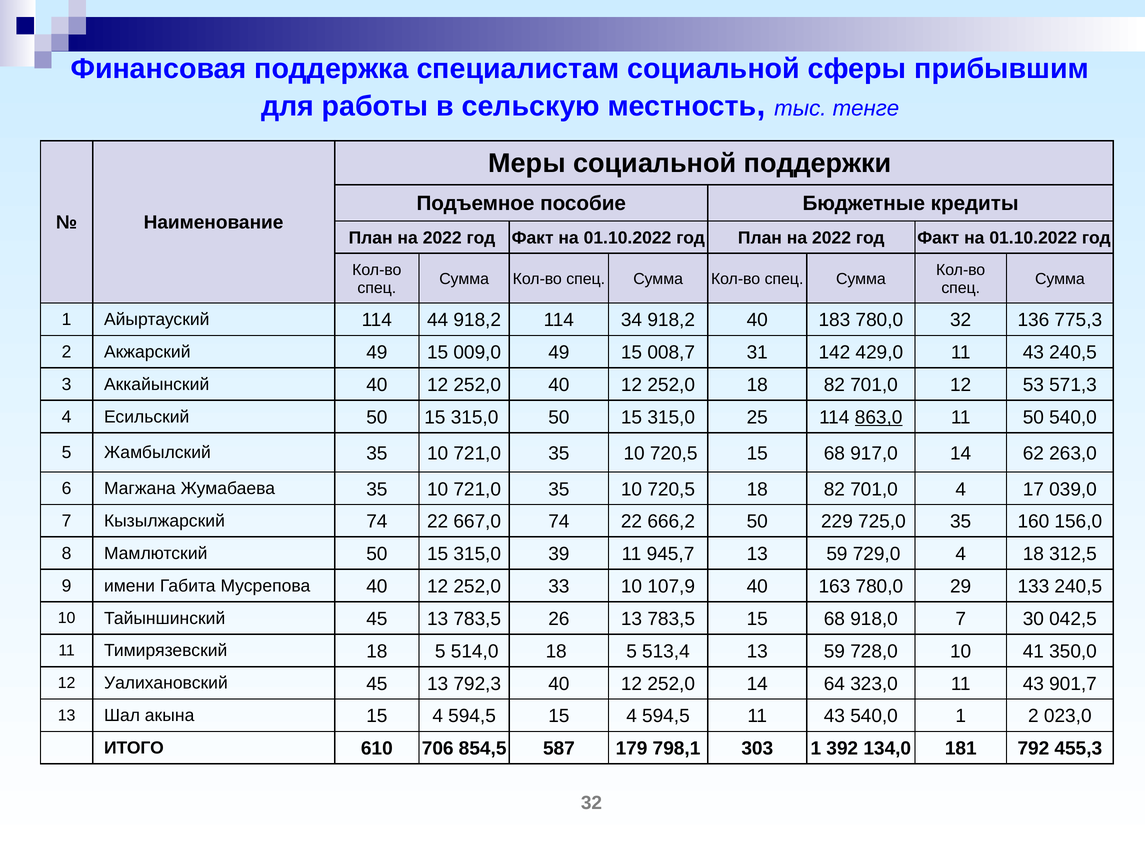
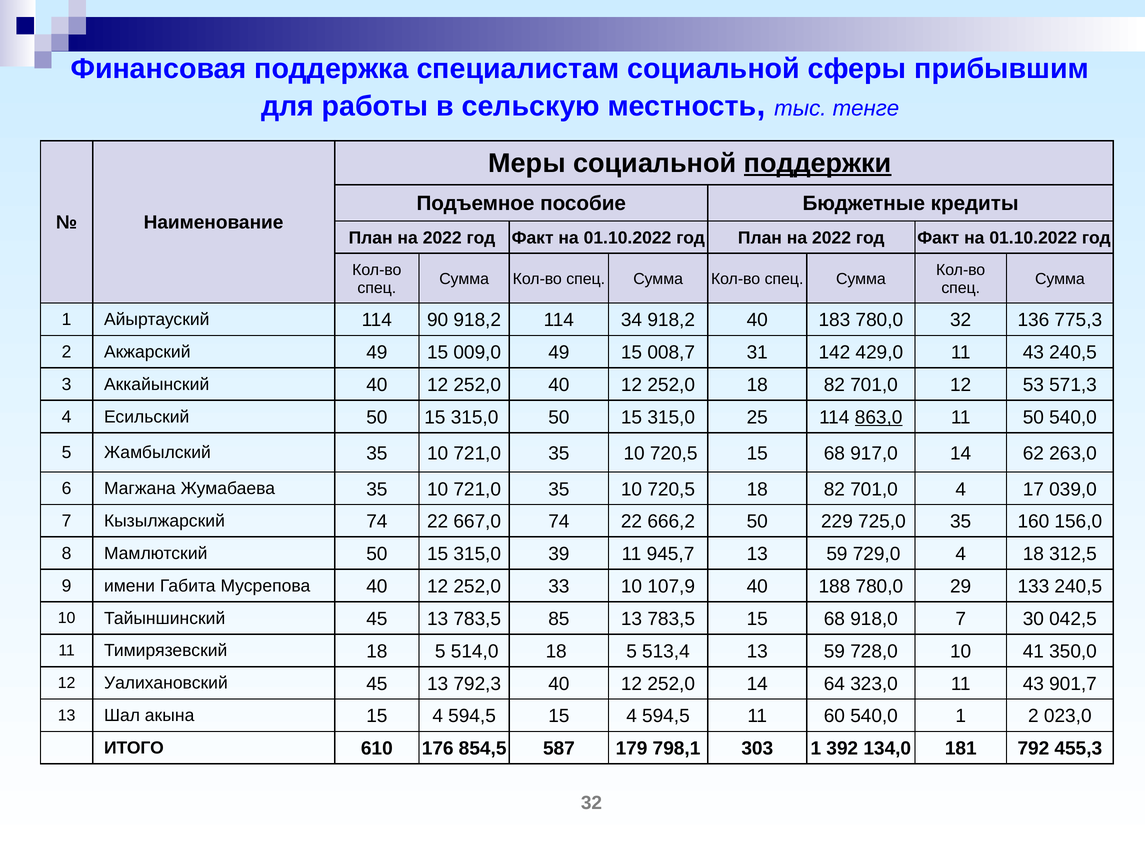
поддержки underline: none -> present
44: 44 -> 90
163: 163 -> 188
26: 26 -> 85
594,5 11 43: 43 -> 60
706: 706 -> 176
